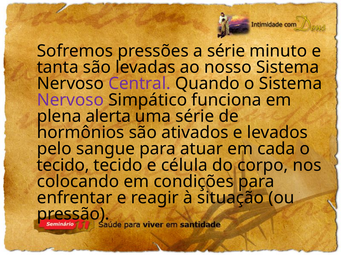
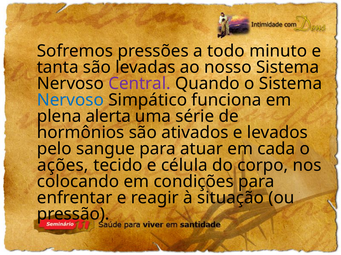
a série: série -> todo
Nervoso at (70, 100) colour: purple -> blue
tecido at (63, 166): tecido -> ações
